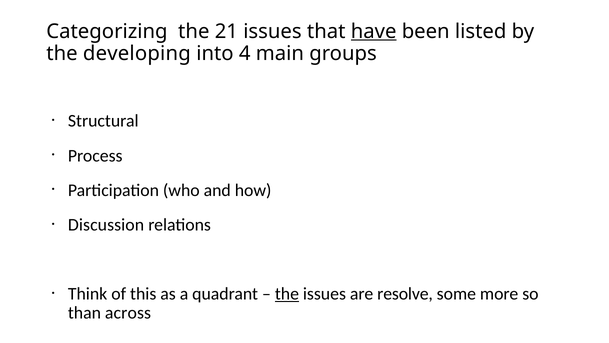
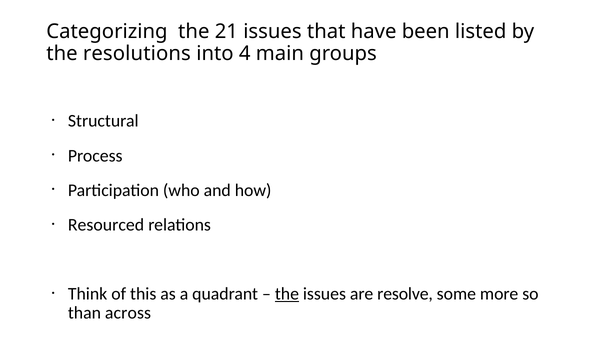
have underline: present -> none
developing: developing -> resolutions
Discussion: Discussion -> Resourced
